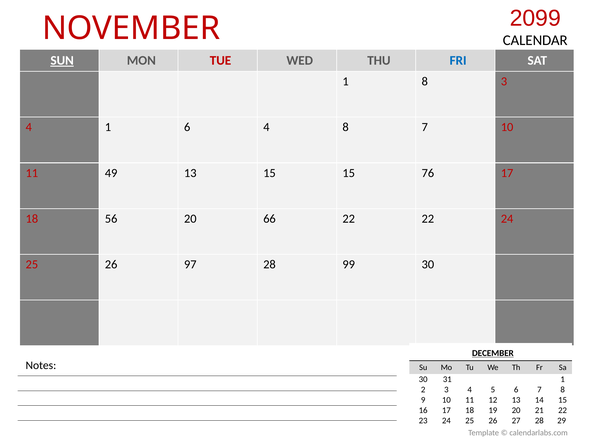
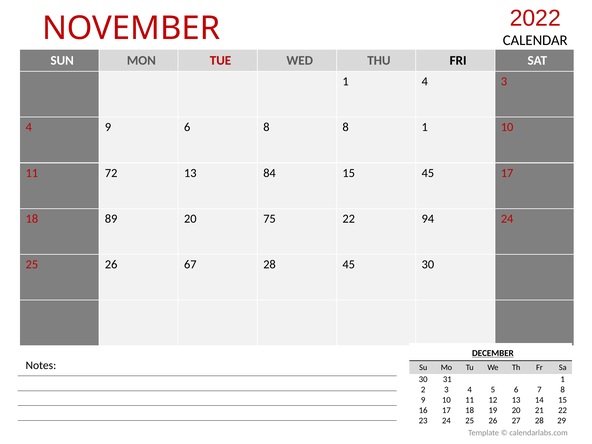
2099: 2099 -> 2022
SUN underline: present -> none
FRI colour: blue -> black
1 8: 8 -> 4
4 1: 1 -> 9
6 4: 4 -> 8
8 7: 7 -> 1
49: 49 -> 72
13 15: 15 -> 84
15 76: 76 -> 45
56: 56 -> 89
66: 66 -> 75
22 22: 22 -> 94
97: 97 -> 67
28 99: 99 -> 45
